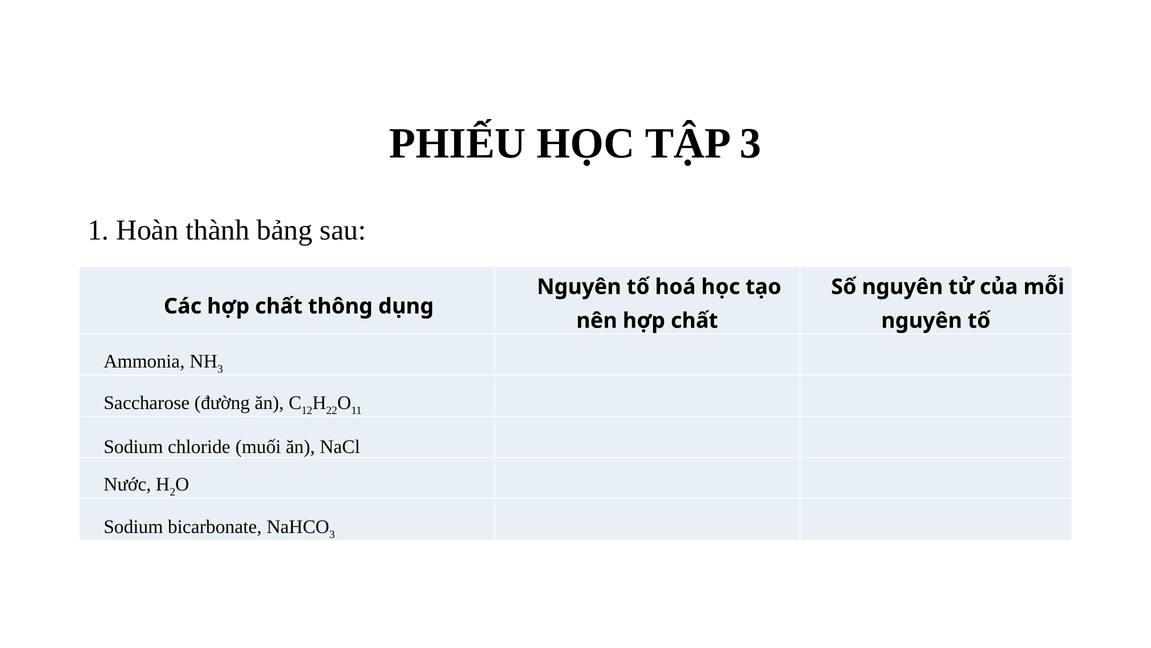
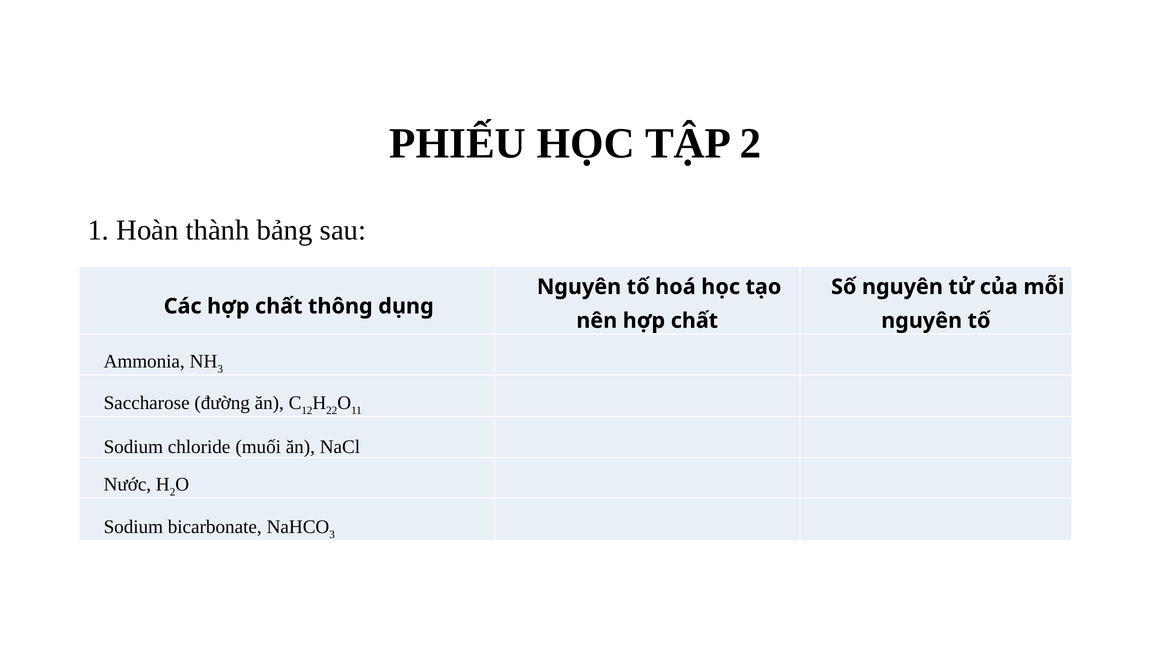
TẬP 3: 3 -> 2
